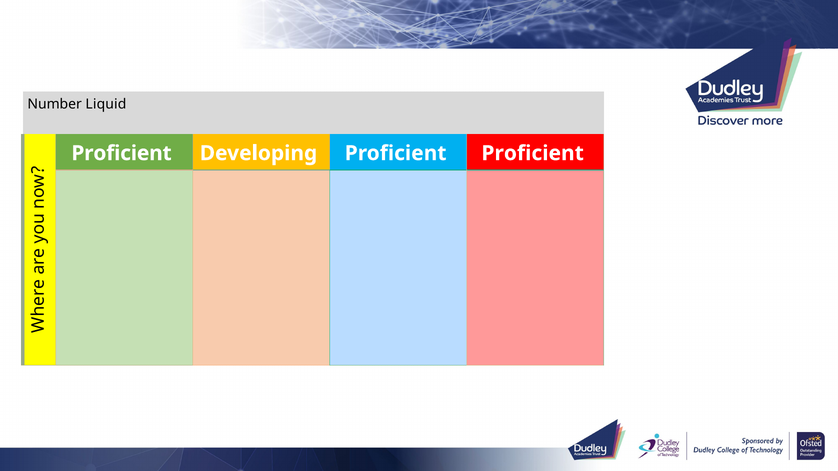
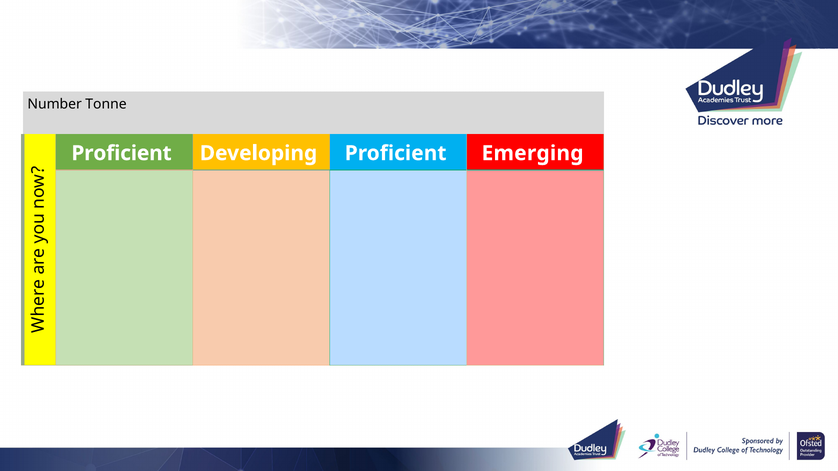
Liquid: Liquid -> Tonne
Proficient Proficient: Proficient -> Emerging
